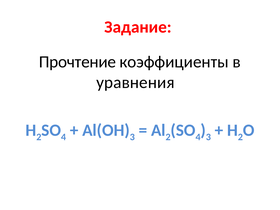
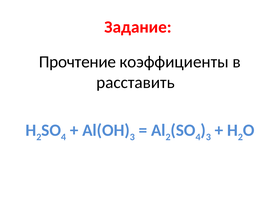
уравнения: уравнения -> расставить
